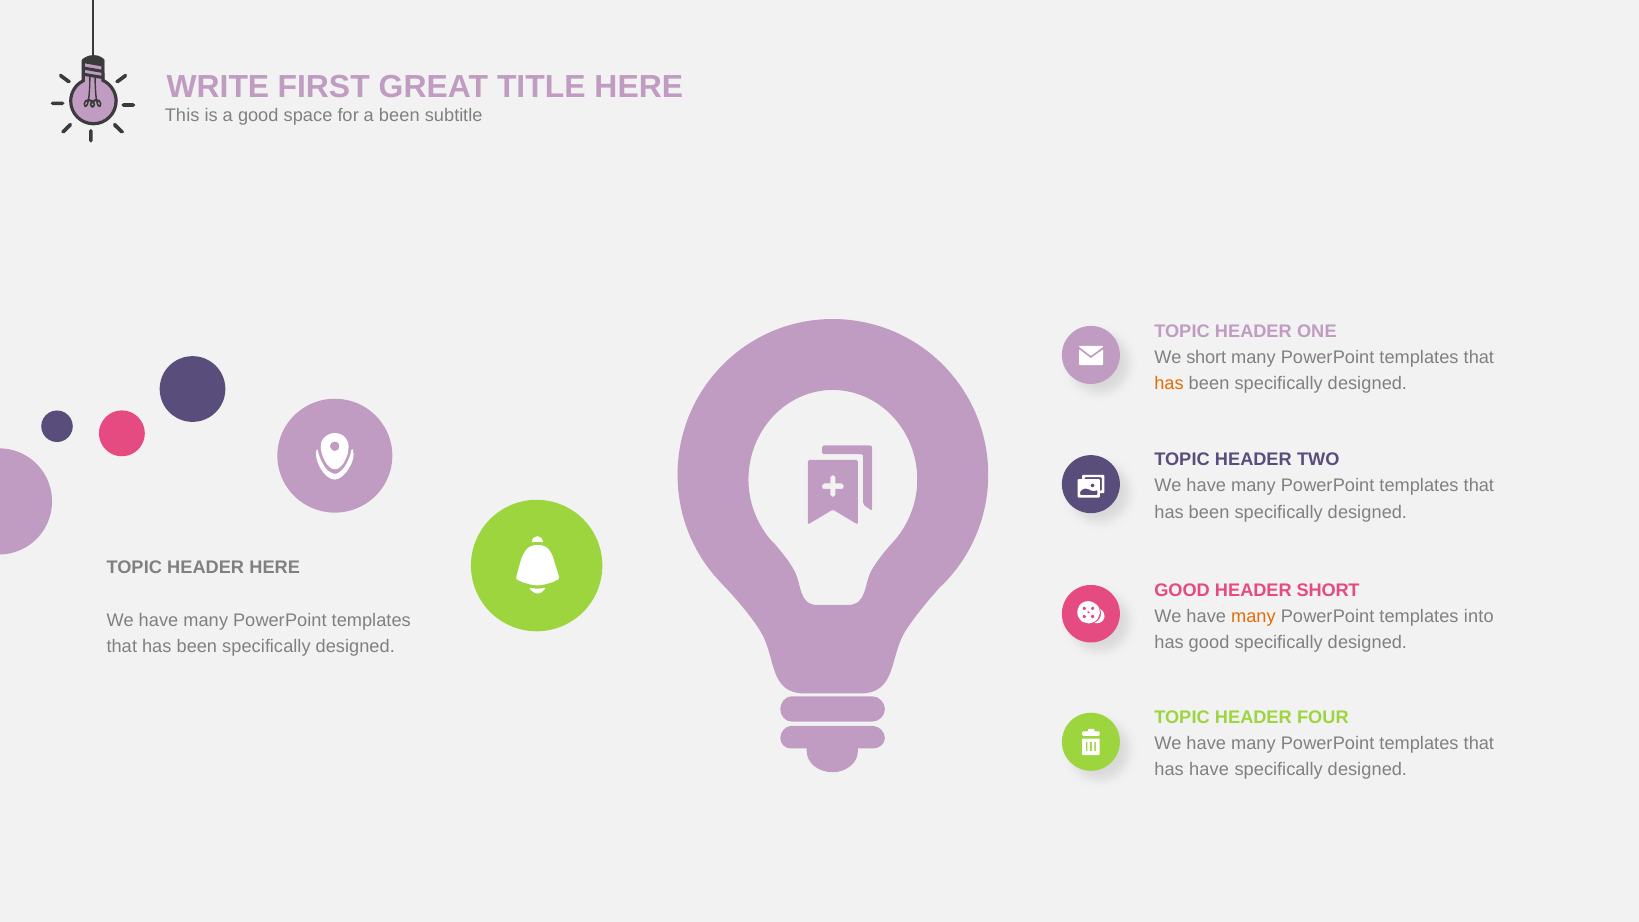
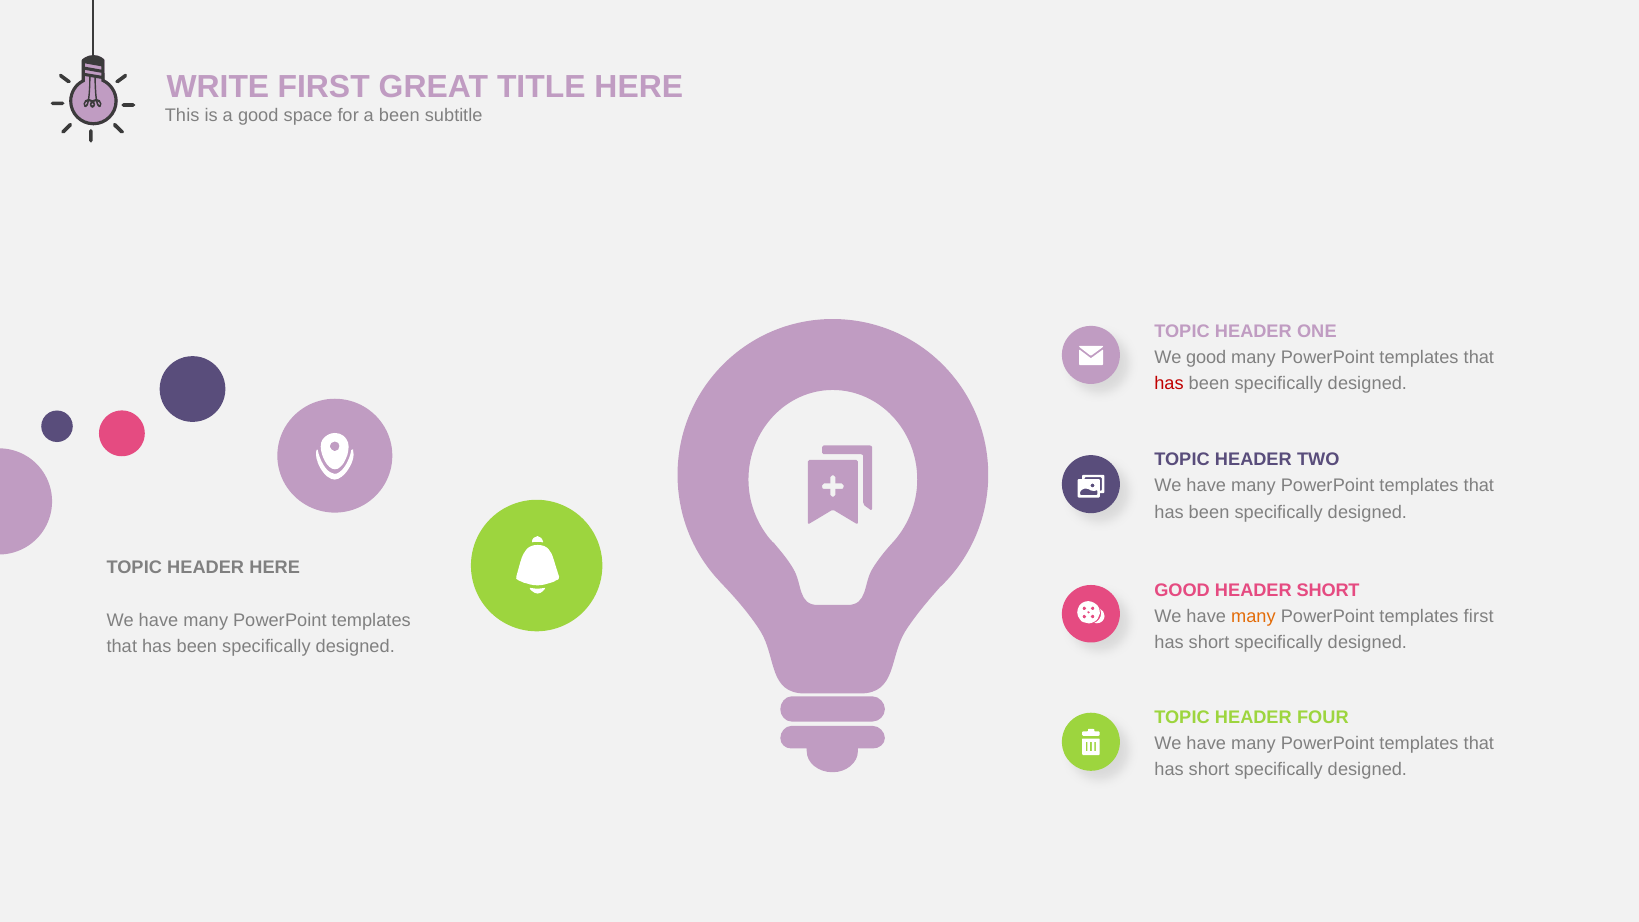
We short: short -> good
has at (1169, 383) colour: orange -> red
templates into: into -> first
good at (1209, 643): good -> short
have at (1209, 769): have -> short
